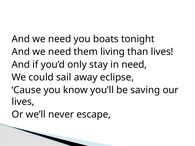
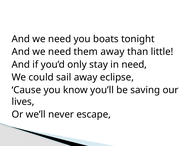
them living: living -> away
than lives: lives -> little
